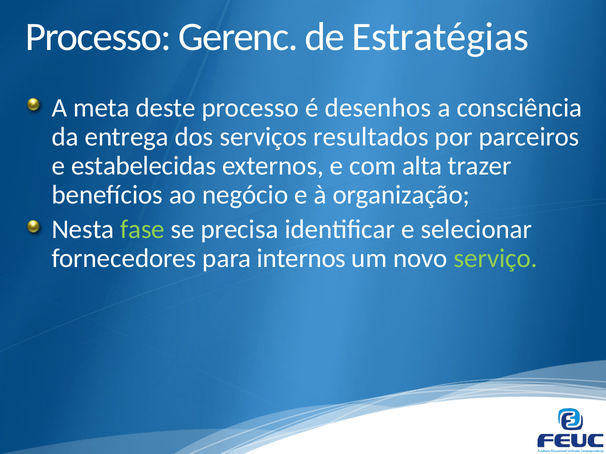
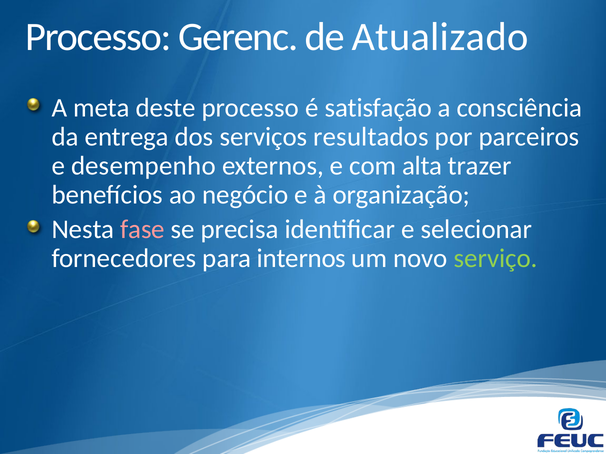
Estratégias: Estratégias -> Atualizado
desenhos: desenhos -> satisfação
estabelecidas: estabelecidas -> desempenho
fase colour: light green -> pink
